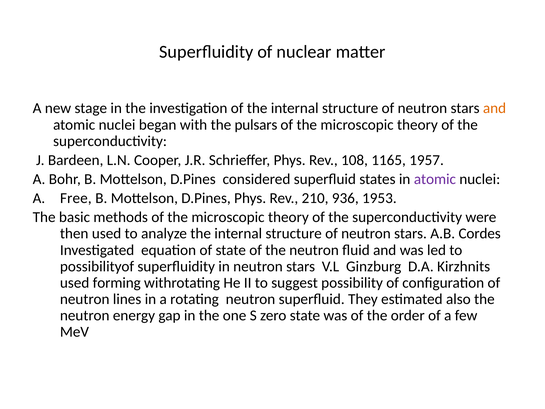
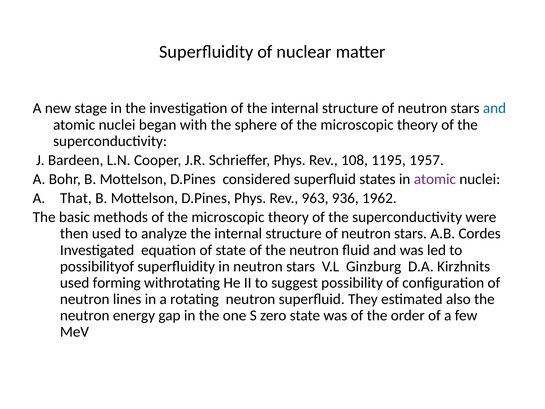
and at (495, 108) colour: orange -> blue
pulsars: pulsars -> sphere
1165: 1165 -> 1195
Free: Free -> That
210: 210 -> 963
1953: 1953 -> 1962
